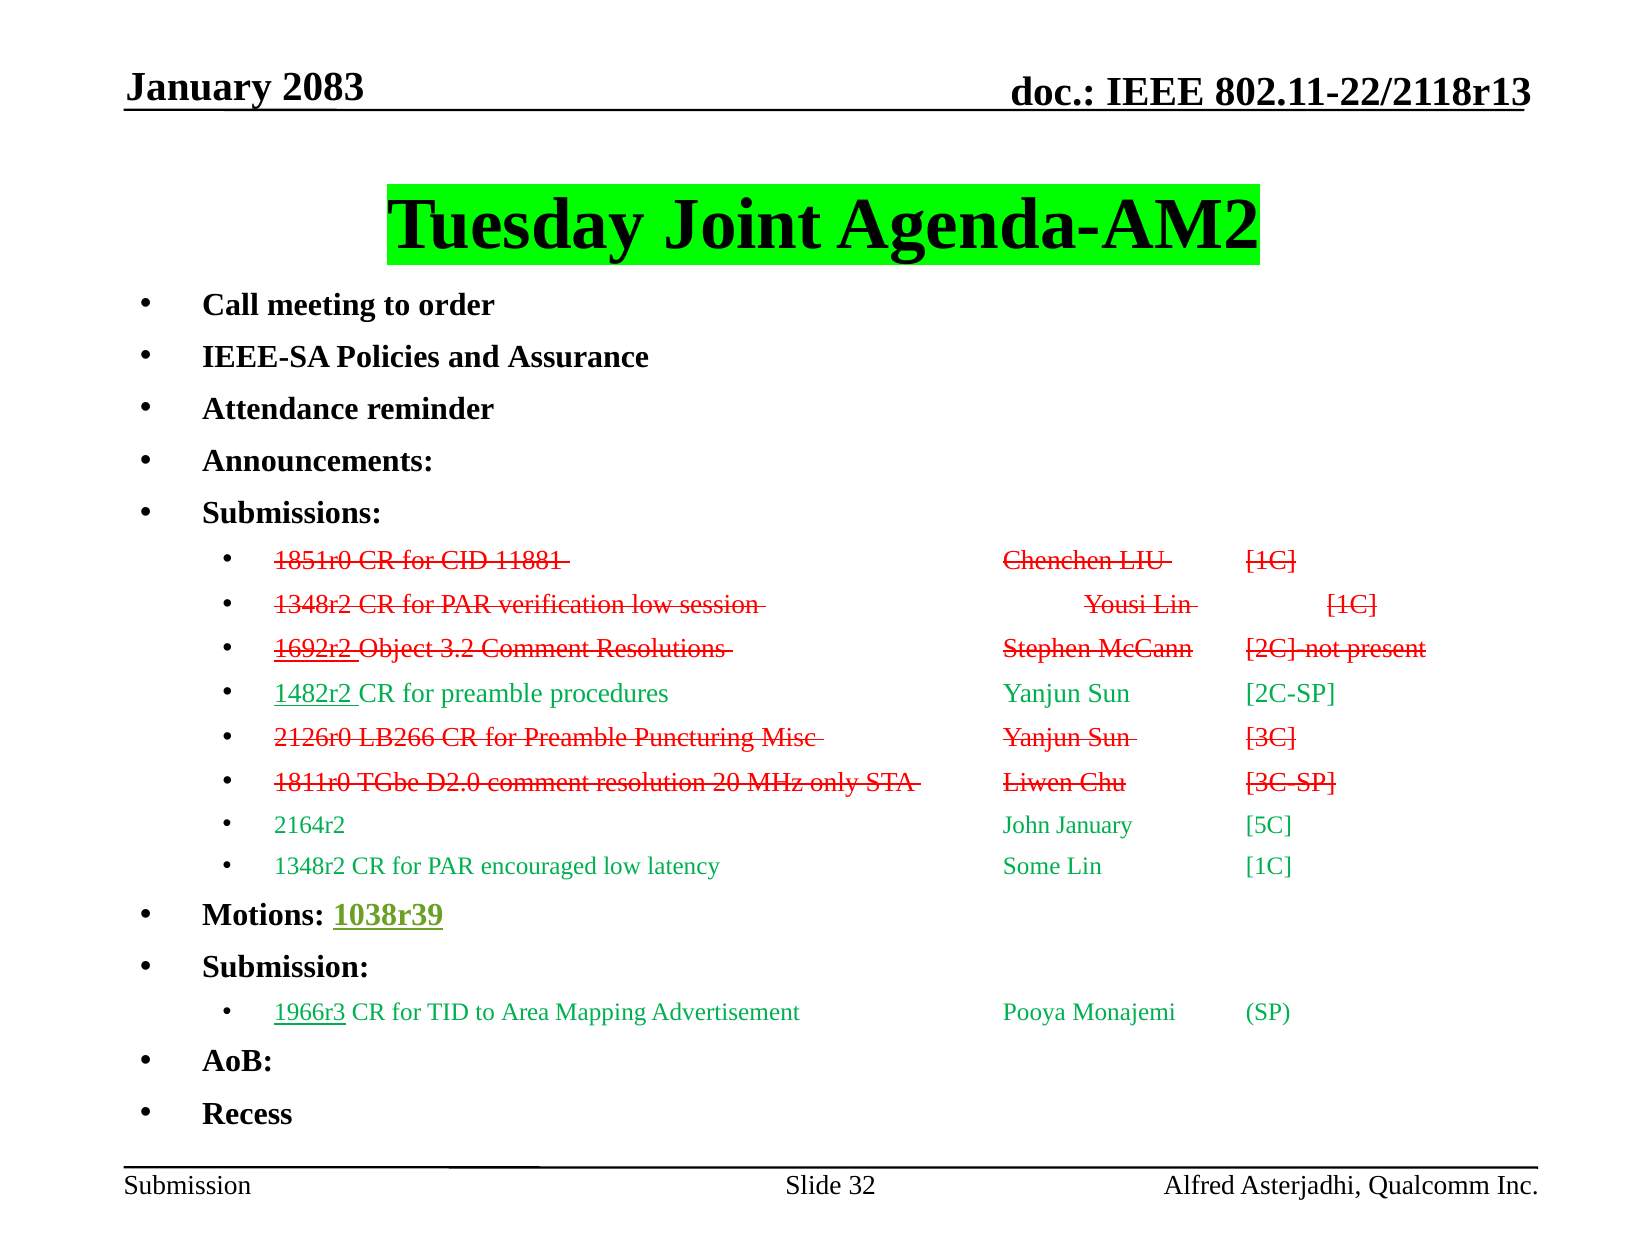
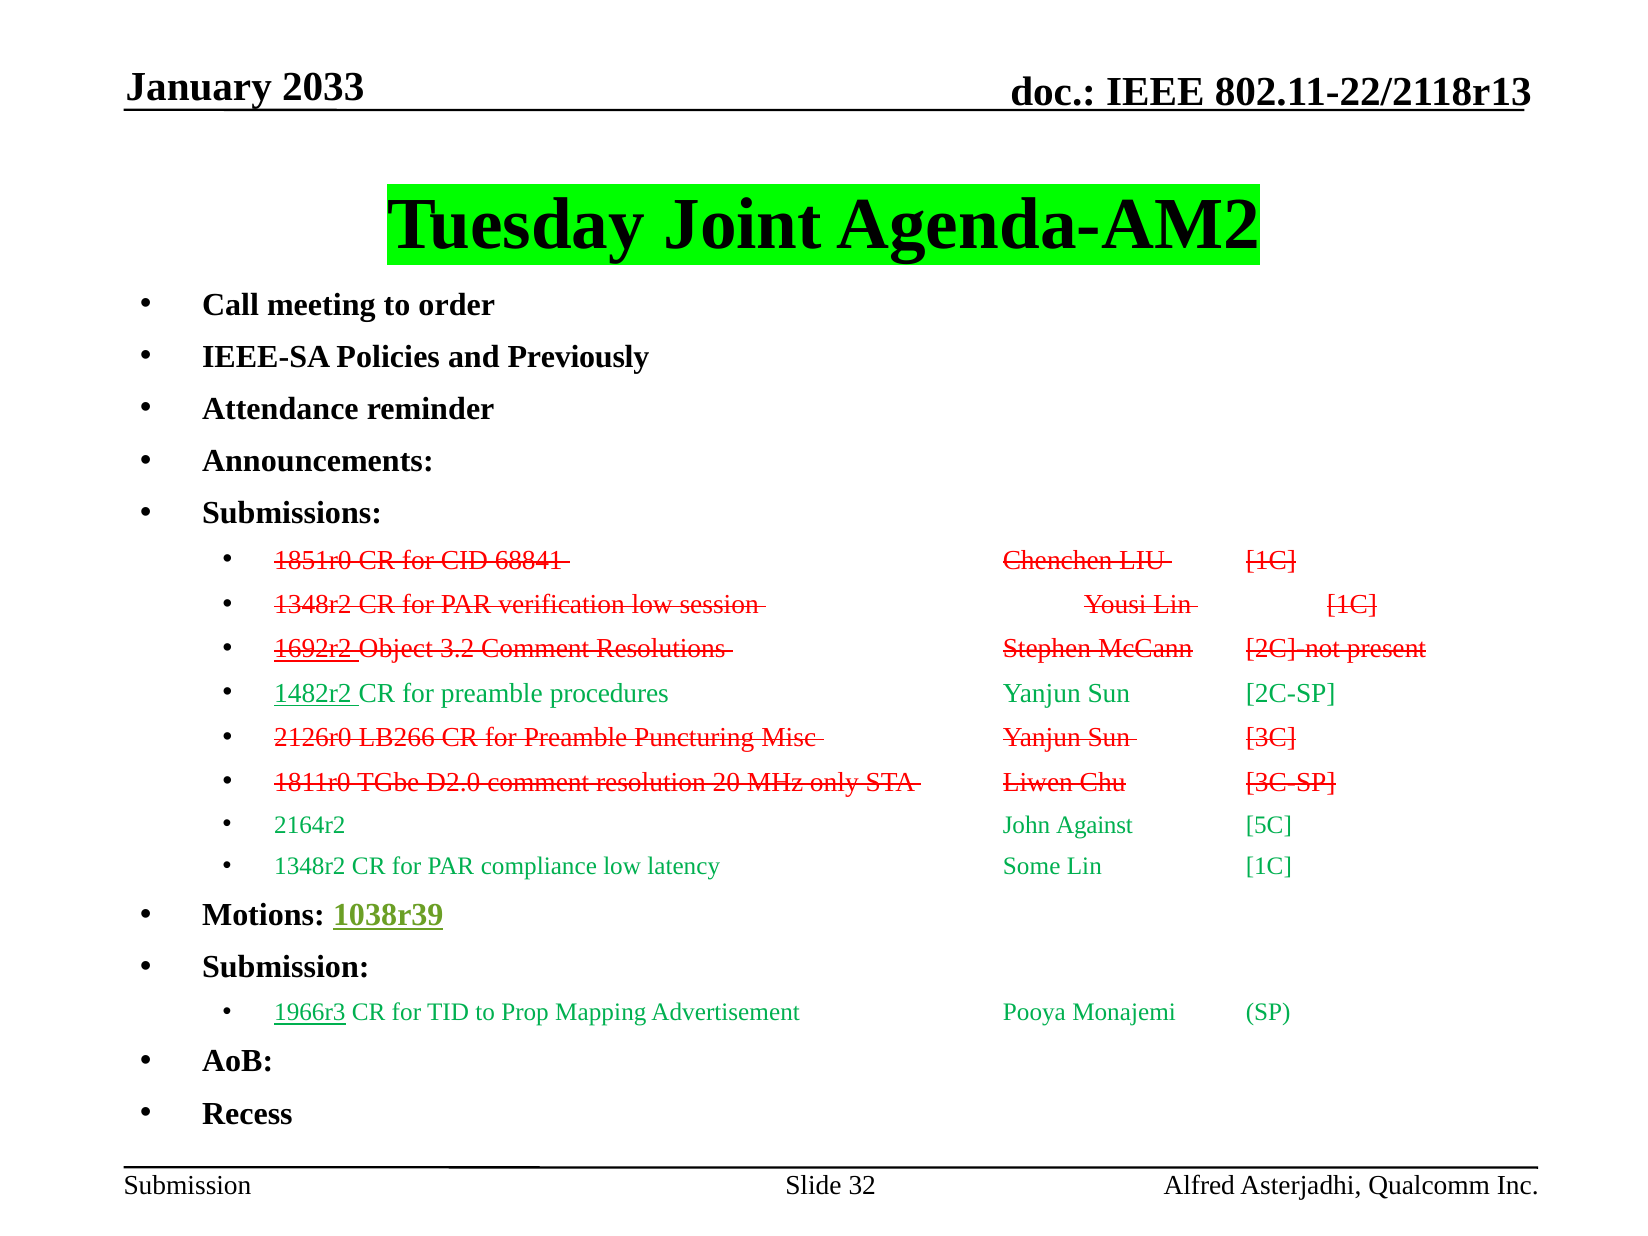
2083: 2083 -> 2033
Assurance: Assurance -> Previously
11881: 11881 -> 68841
John January: January -> Against
encouraged: encouraged -> compliance
Area: Area -> Prop
